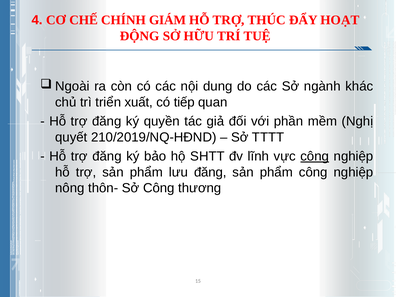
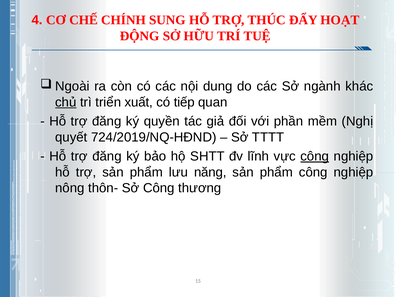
GIÁM: GIÁM -> SUNG
chủ underline: none -> present
210/2019/NQ-HĐND: 210/2019/NQ-HĐND -> 724/2019/NQ-HĐND
lưu đăng: đăng -> năng
